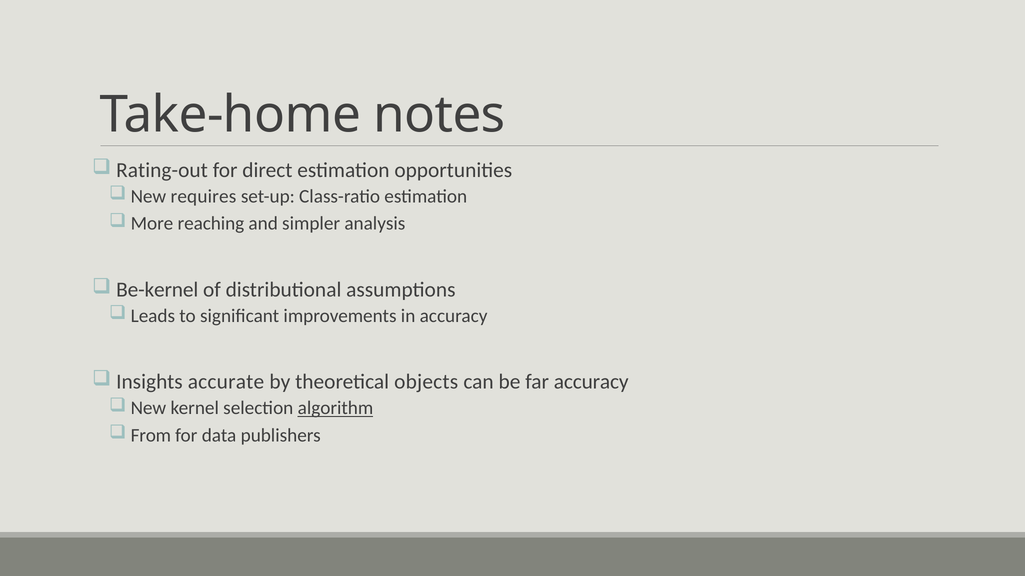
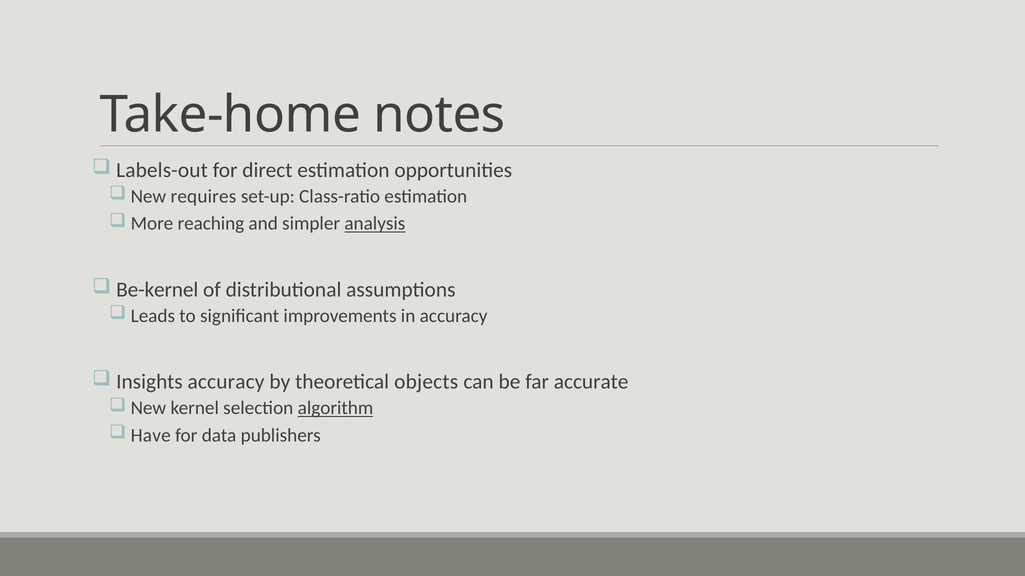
Rating-out: Rating-out -> Labels-out
analysis underline: none -> present
Insights accurate: accurate -> accuracy
far accuracy: accuracy -> accurate
From: From -> Have
